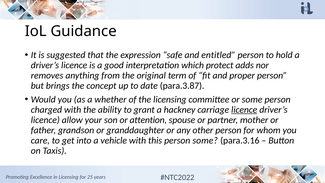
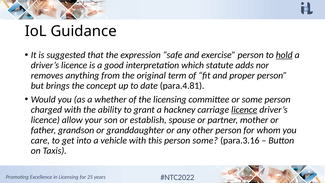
entitled: entitled -> exercise
hold underline: none -> present
protect: protect -> statute
para.3.87: para.3.87 -> para.4.81
attention: attention -> establish
